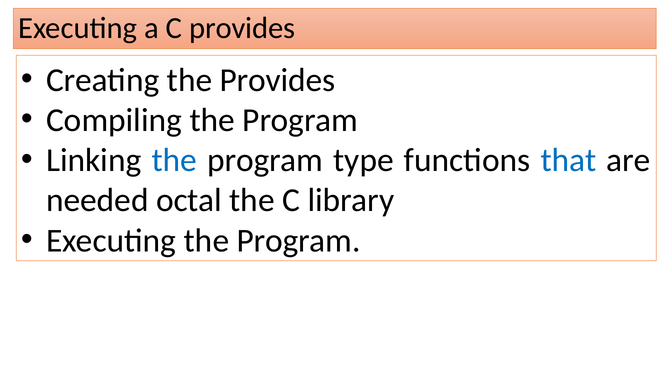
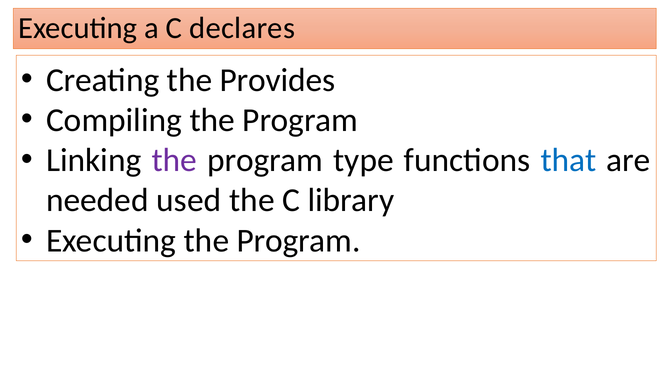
C provides: provides -> declares
the at (174, 160) colour: blue -> purple
octal: octal -> used
